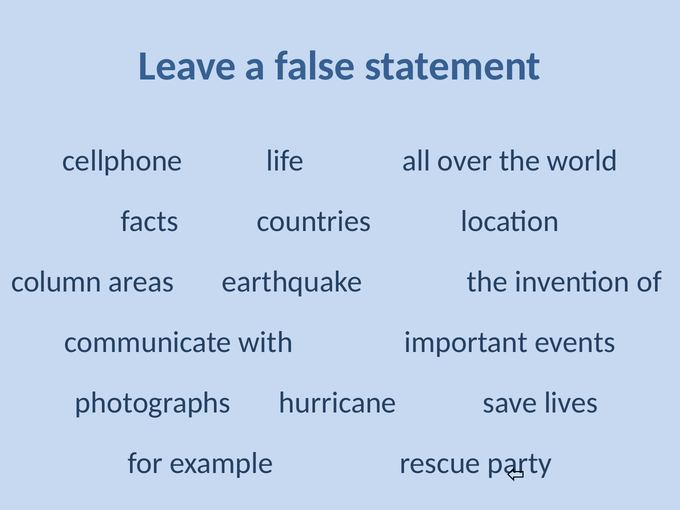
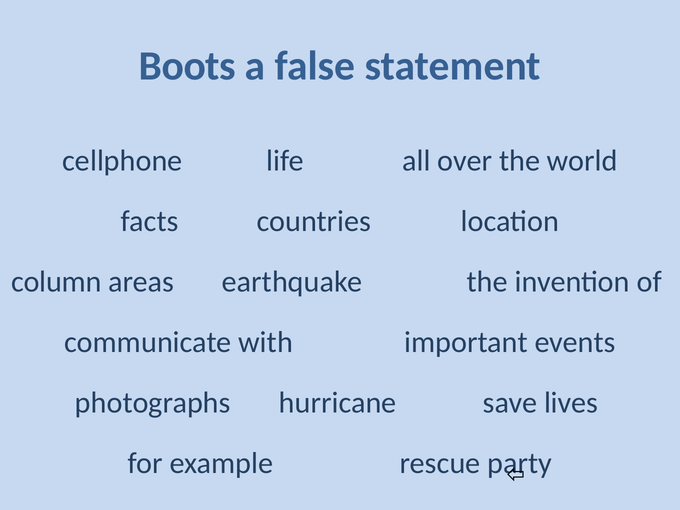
Leave: Leave -> Boots
